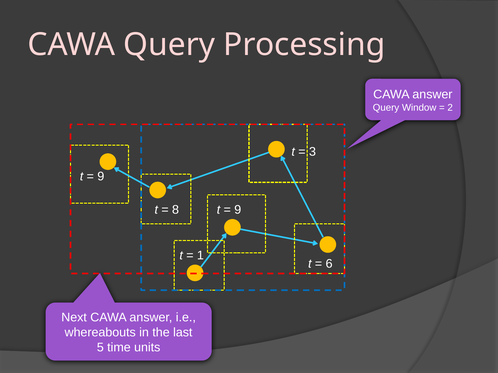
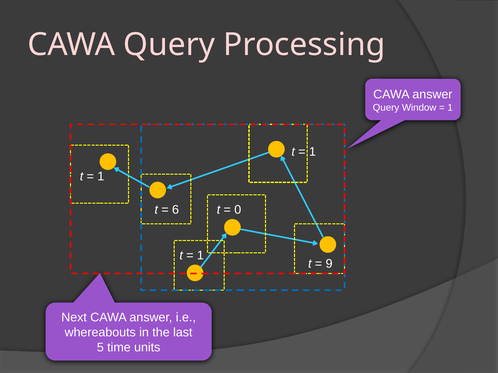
2 at (450, 108): 2 -> 1
3 at (312, 152): 3 -> 1
9 at (101, 177): 9 -> 1
8: 8 -> 6
9 at (238, 210): 9 -> 0
6: 6 -> 9
